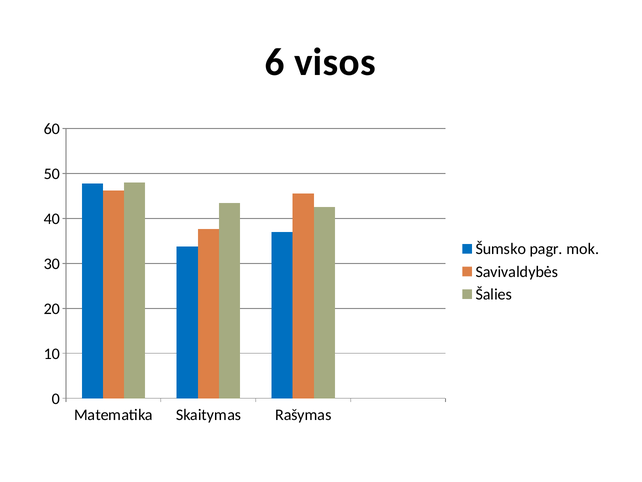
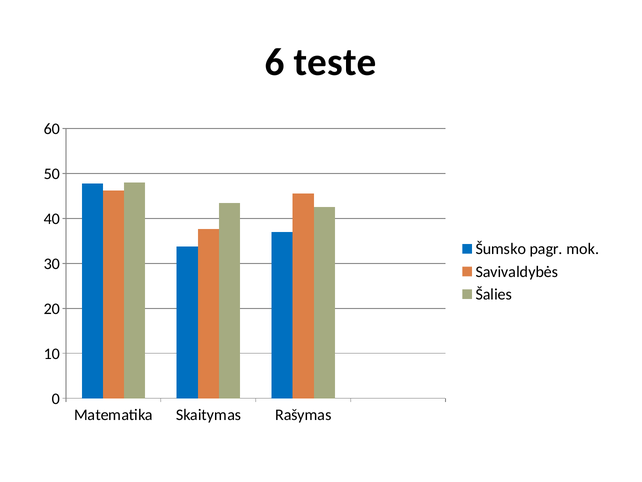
visos: visos -> teste
